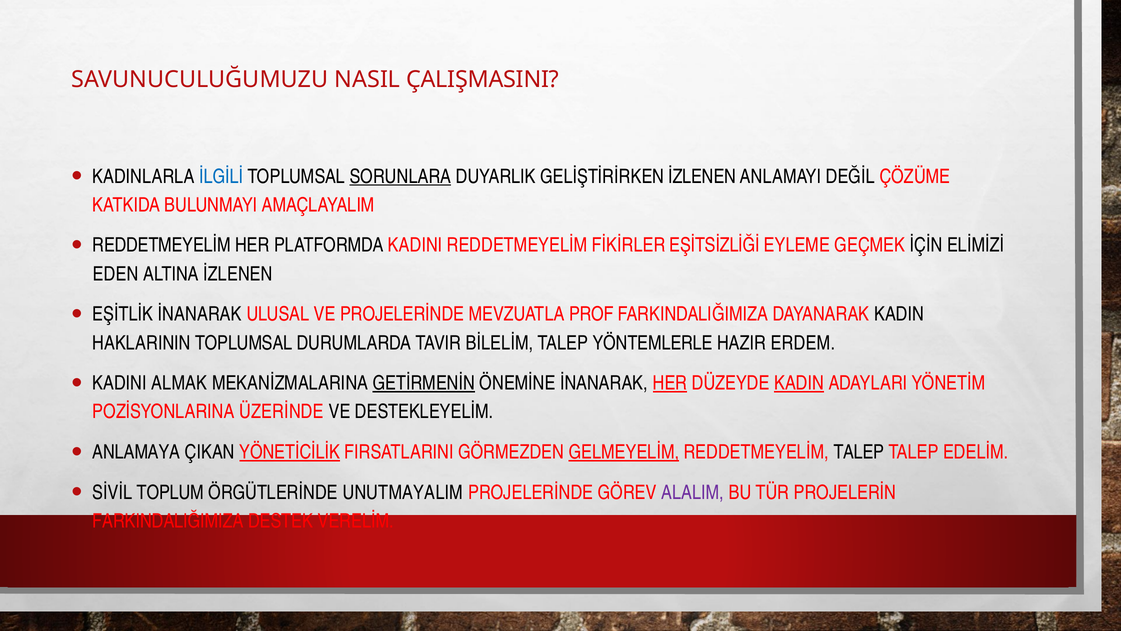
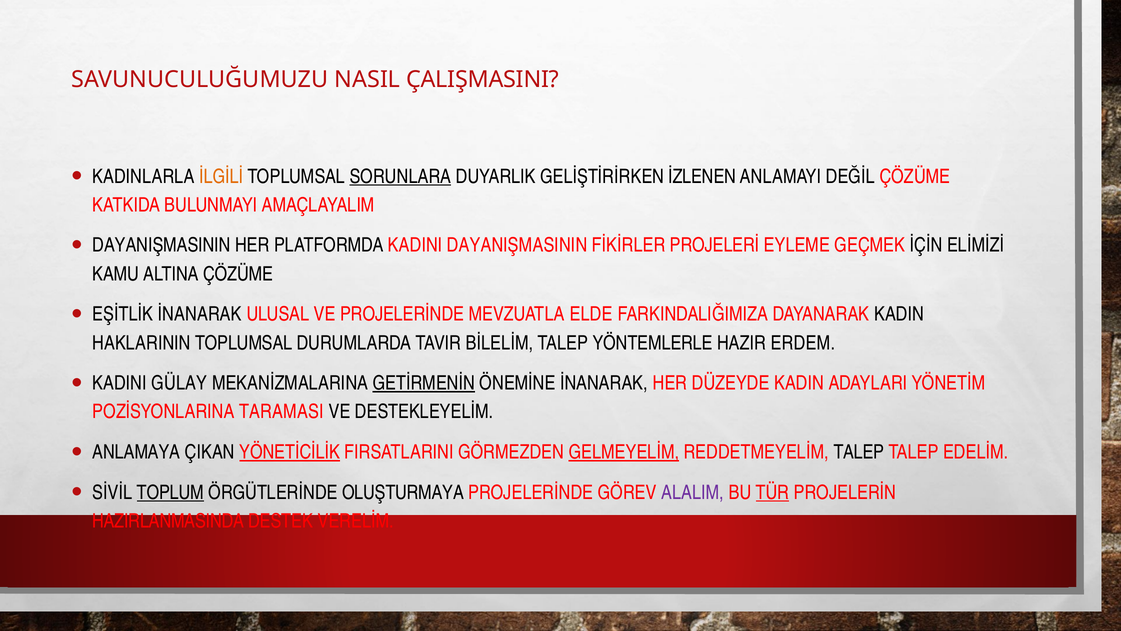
İLGİLİ colour: blue -> orange
REDDETMEYELİM at (162, 245): REDDETMEYELİM -> DAYANIŞMASININ
KADINI REDDETMEYELİM: REDDETMEYELİM -> DAYANIŞMASININ
EŞİTSİZLİĞİ: EŞİTSİZLİĞİ -> PROJELERİ
EDEN: EDEN -> KAMU
ALTINA İZLENEN: İZLENEN -> ÇÖZÜME
PROF: PROF -> ELDE
ALMAK: ALMAK -> GÜLAY
HER at (670, 383) underline: present -> none
KADIN at (799, 383) underline: present -> none
ÜZERİNDE: ÜZERİNDE -> TARAMASI
TOPLUM underline: none -> present
UNUTMAYALIM: UNUTMAYALIM -> OLUŞTURMAYA
TÜR underline: none -> present
FARKINDALIĞIMIZA at (168, 521): FARKINDALIĞIMIZA -> HAZIRLANMASINDA
